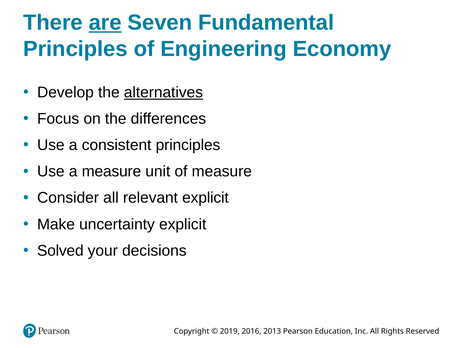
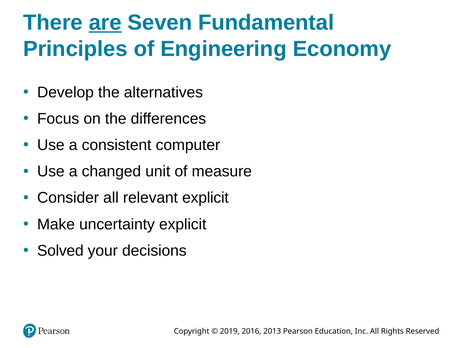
alternatives underline: present -> none
consistent principles: principles -> computer
a measure: measure -> changed
